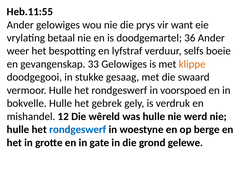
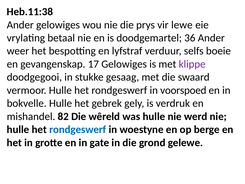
Heb.11:55: Heb.11:55 -> Heb.11:38
want: want -> lewe
33: 33 -> 17
klippe colour: orange -> purple
12: 12 -> 82
